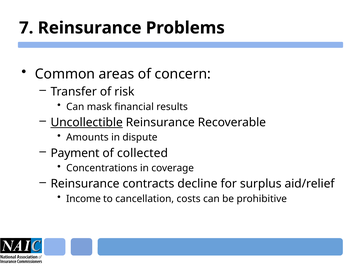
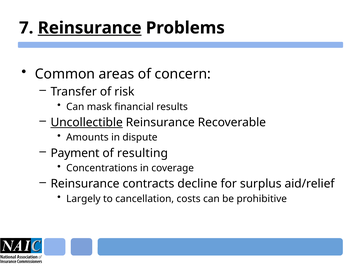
Reinsurance at (90, 28) underline: none -> present
collected: collected -> resulting
Income: Income -> Largely
